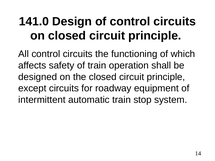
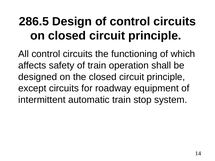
141.0: 141.0 -> 286.5
